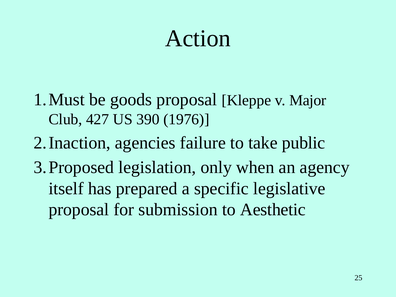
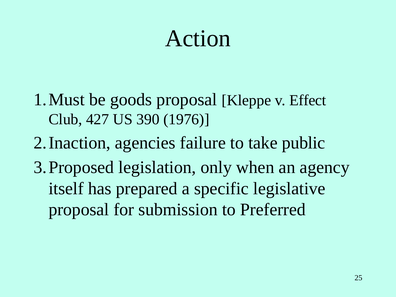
Major: Major -> Effect
Aesthetic: Aesthetic -> Preferred
